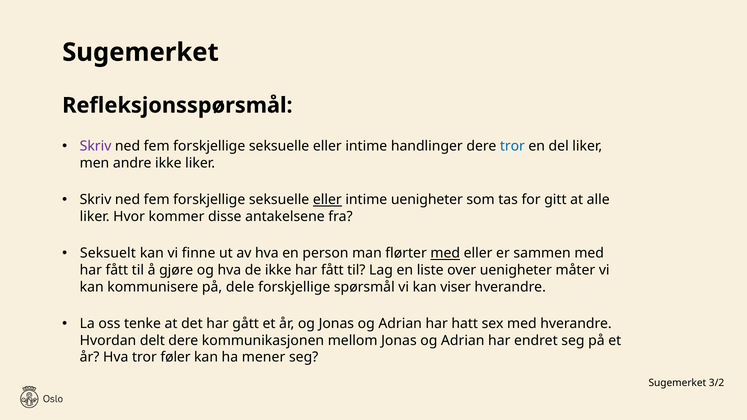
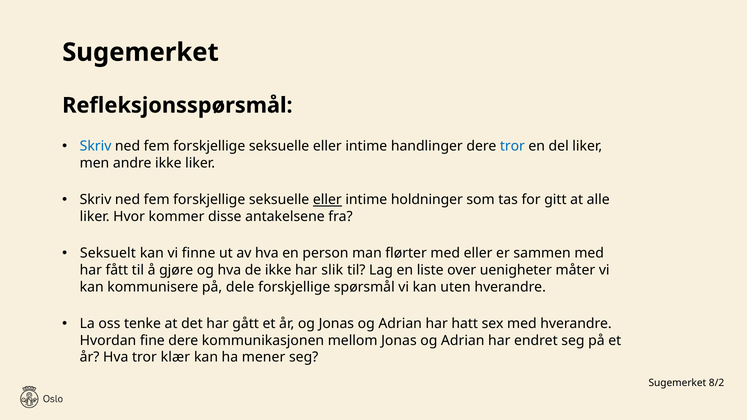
Skriv at (96, 146) colour: purple -> blue
intime uenigheter: uenigheter -> holdninger
med at (445, 253) underline: present -> none
ikke har fått: fått -> slik
viser: viser -> uten
delt: delt -> fine
føler: føler -> klær
3/2: 3/2 -> 8/2
